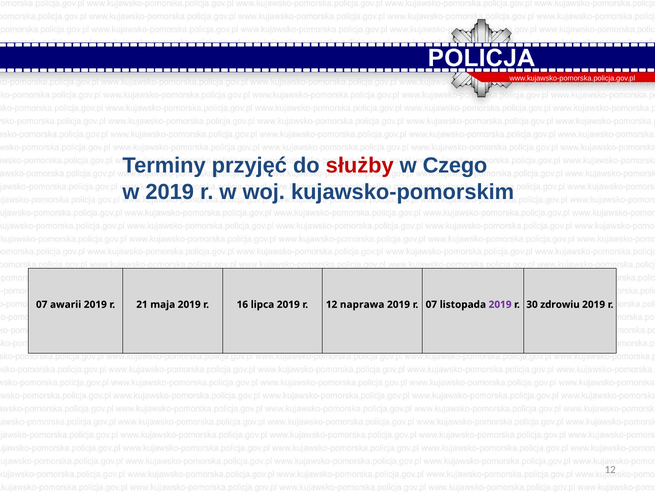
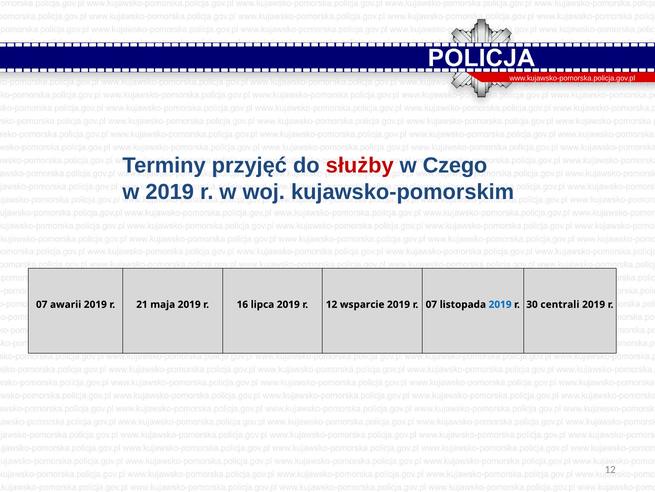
naprawa: naprawa -> wsparcie
2019 at (500, 304) colour: purple -> blue
zdrowiu: zdrowiu -> centrali
